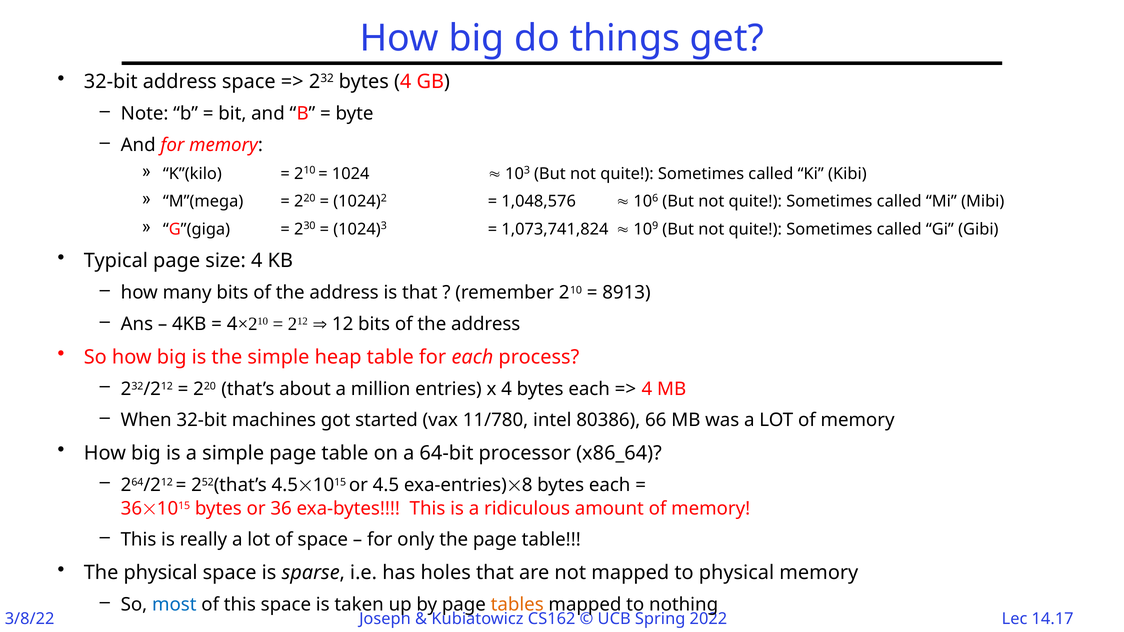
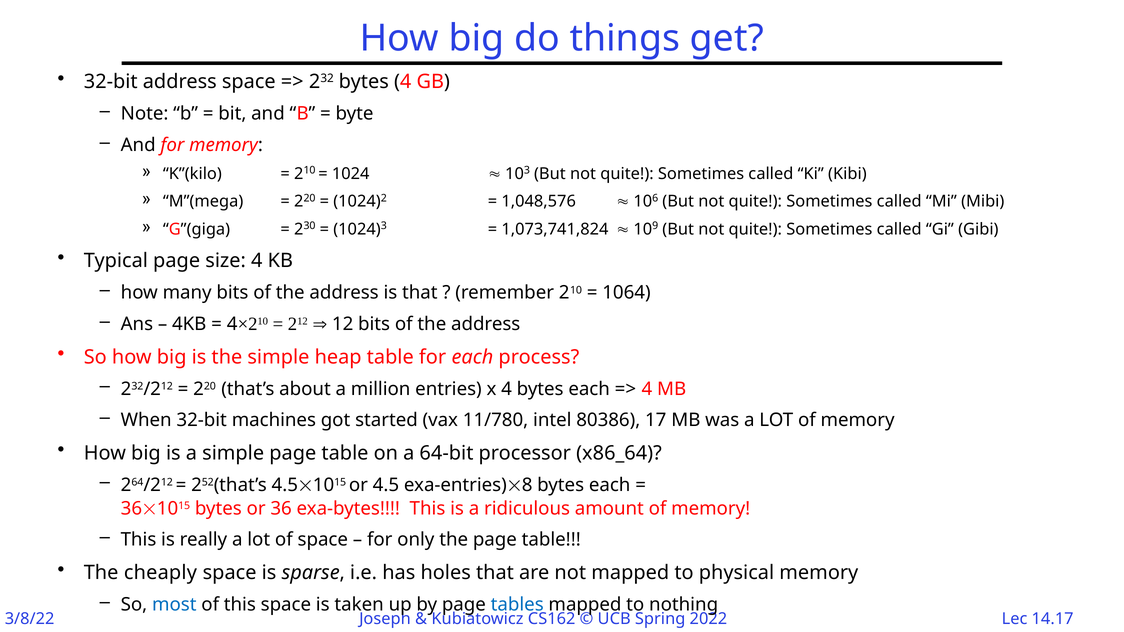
8913: 8913 -> 1064
66: 66 -> 17
The physical: physical -> cheaply
tables colour: orange -> blue
